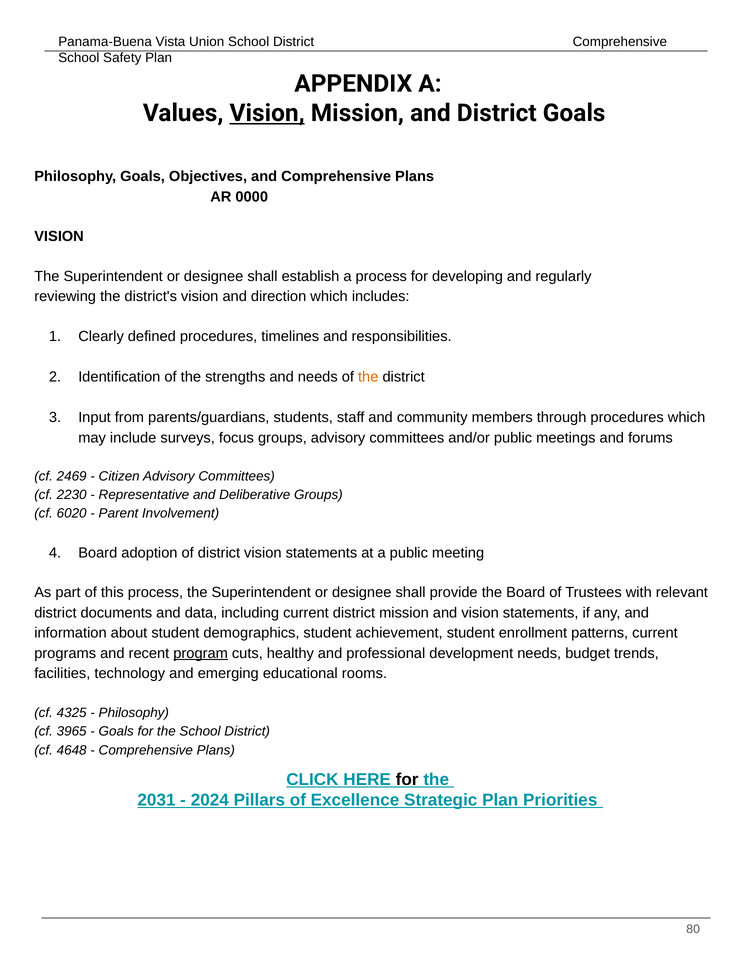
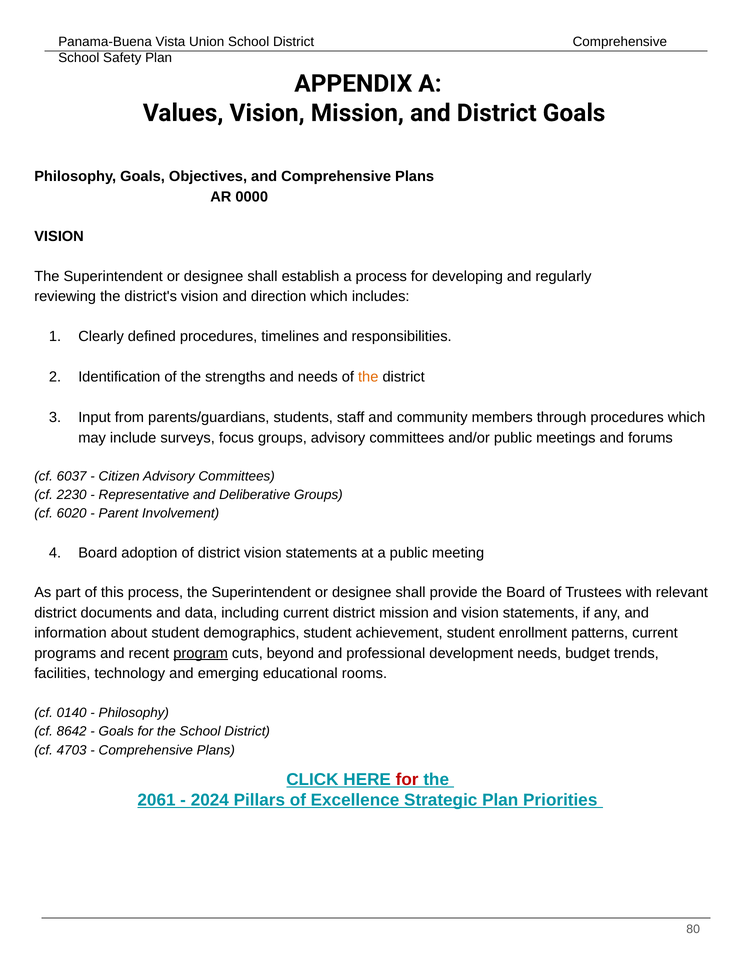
Vision at (267, 113) underline: present -> none
2469: 2469 -> 6037
healthy: healthy -> beyond
4325: 4325 -> 0140
3965: 3965 -> 8642
4648: 4648 -> 4703
for at (407, 779) colour: black -> red
2031: 2031 -> 2061
